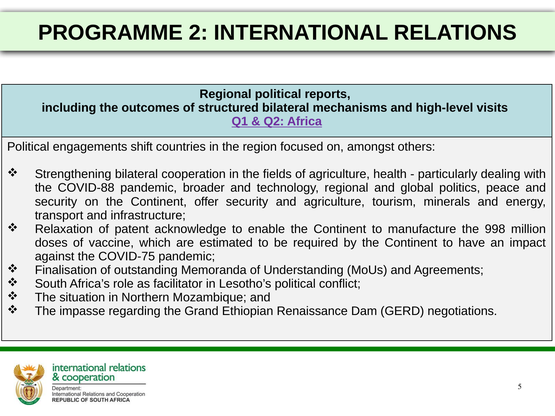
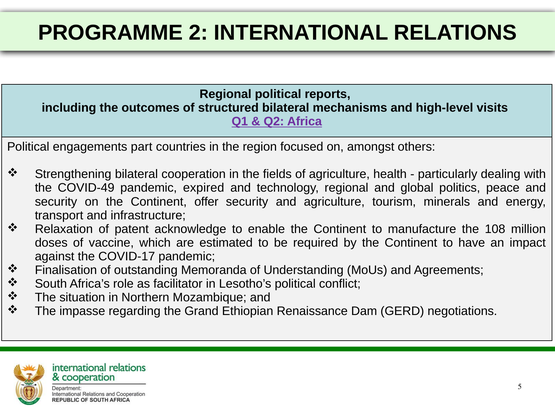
shift: shift -> part
COVID-88: COVID-88 -> COVID-49
broader: broader -> expired
998: 998 -> 108
COVID-75: COVID-75 -> COVID-17
